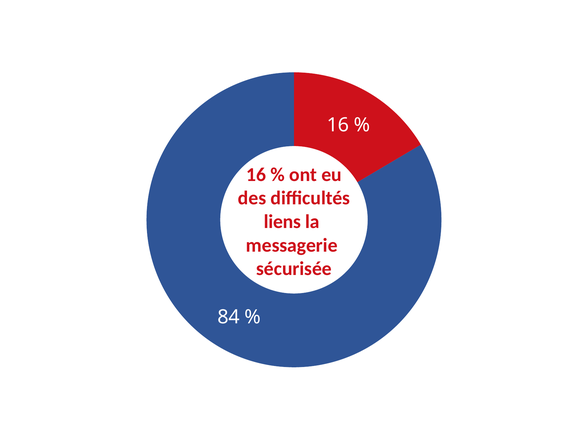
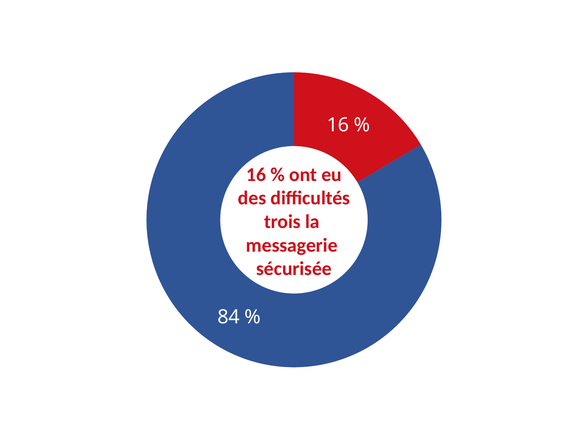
liens: liens -> trois
